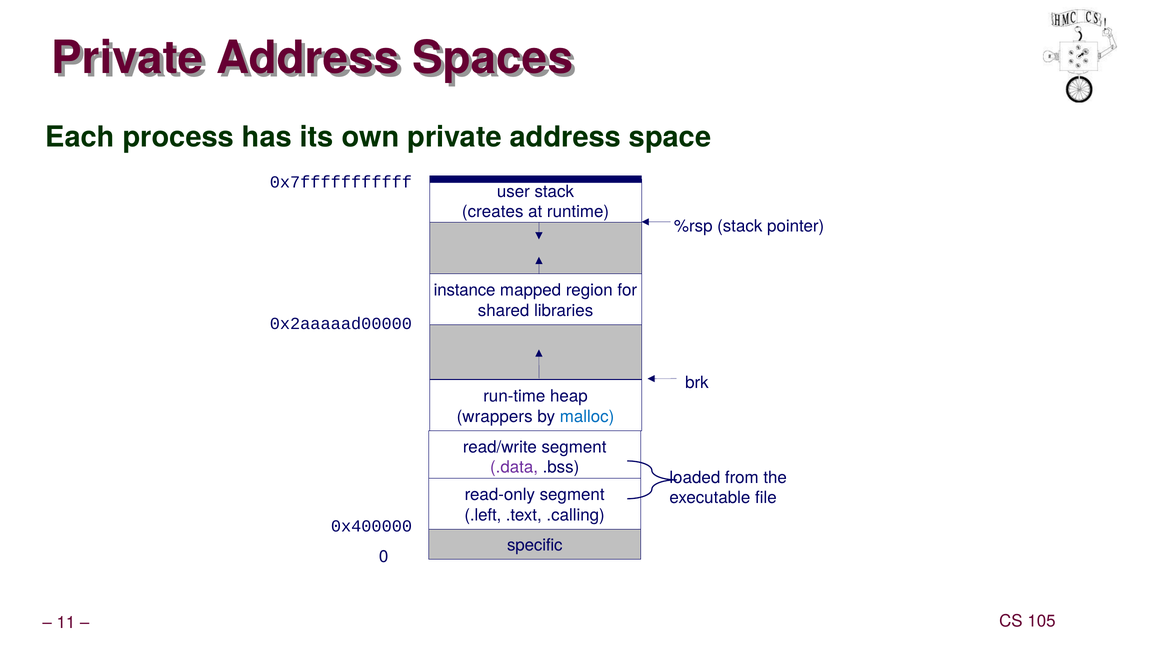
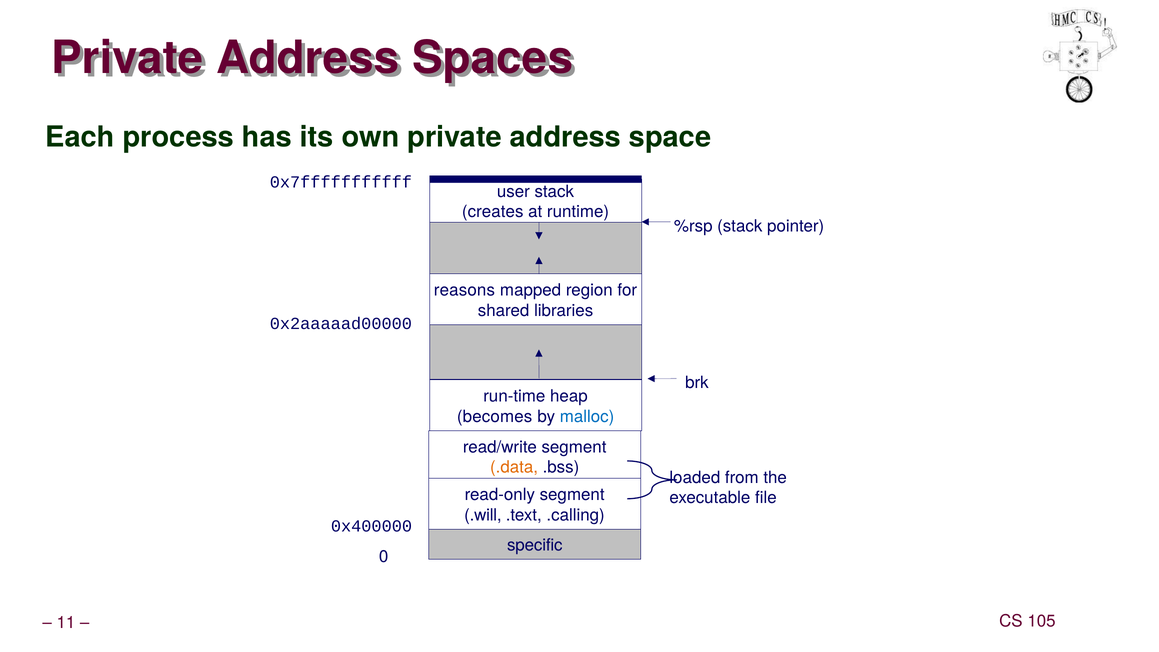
instance: instance -> reasons
wrappers: wrappers -> becomes
.data colour: purple -> orange
.left: .left -> .will
